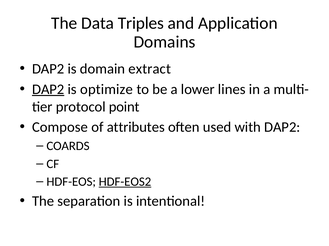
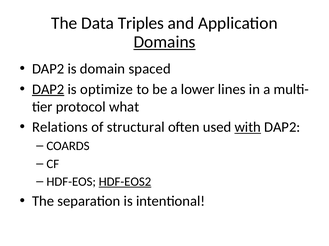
Domains underline: none -> present
extract: extract -> spaced
point: point -> what
Compose: Compose -> Relations
attributes: attributes -> structural
with underline: none -> present
